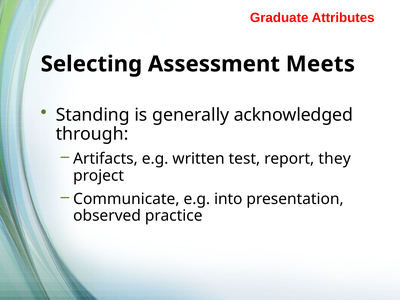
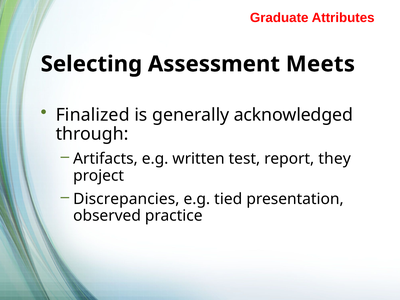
Standing: Standing -> Finalized
Communicate: Communicate -> Discrepancies
into: into -> tied
